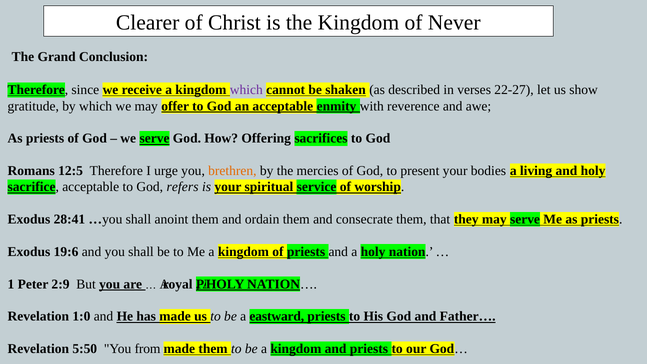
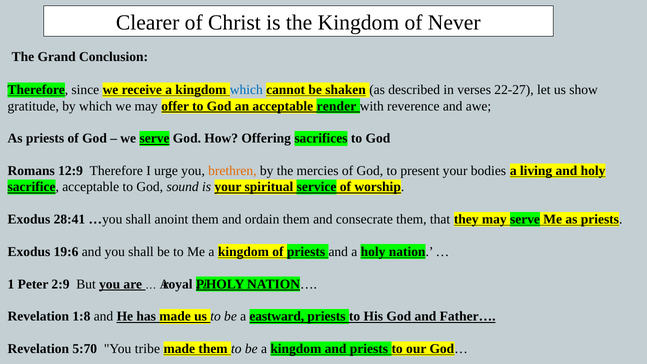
which at (246, 90) colour: purple -> blue
enmity: enmity -> render
12:5: 12:5 -> 12:9
refers: refers -> sound
1:0: 1:0 -> 1:8
5:50: 5:50 -> 5:70
from: from -> tribe
